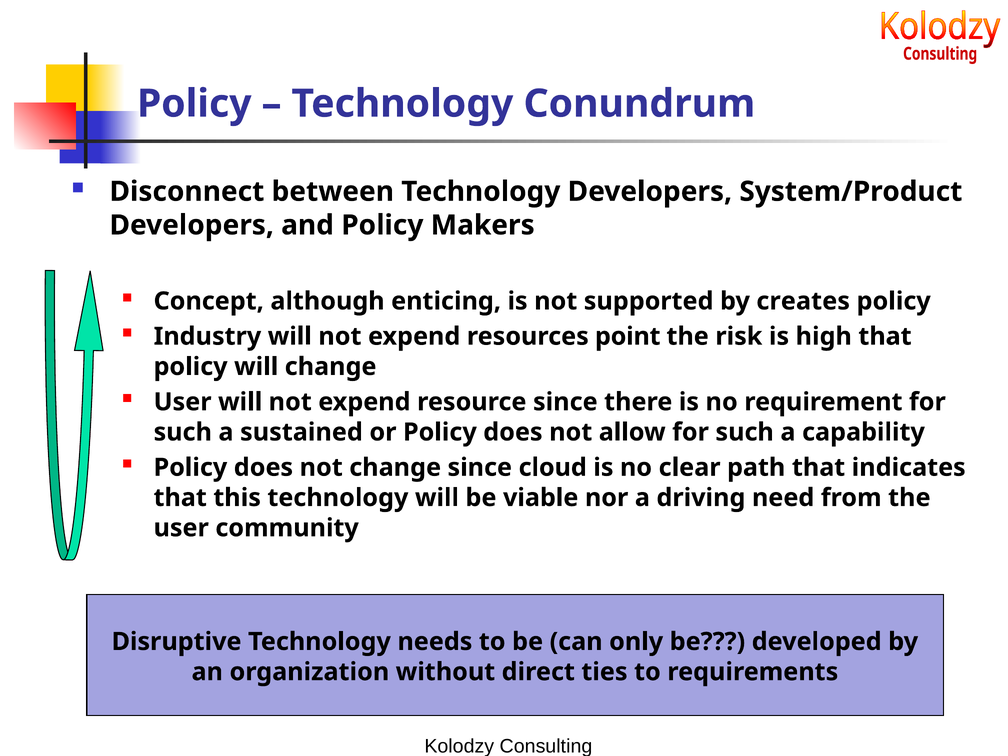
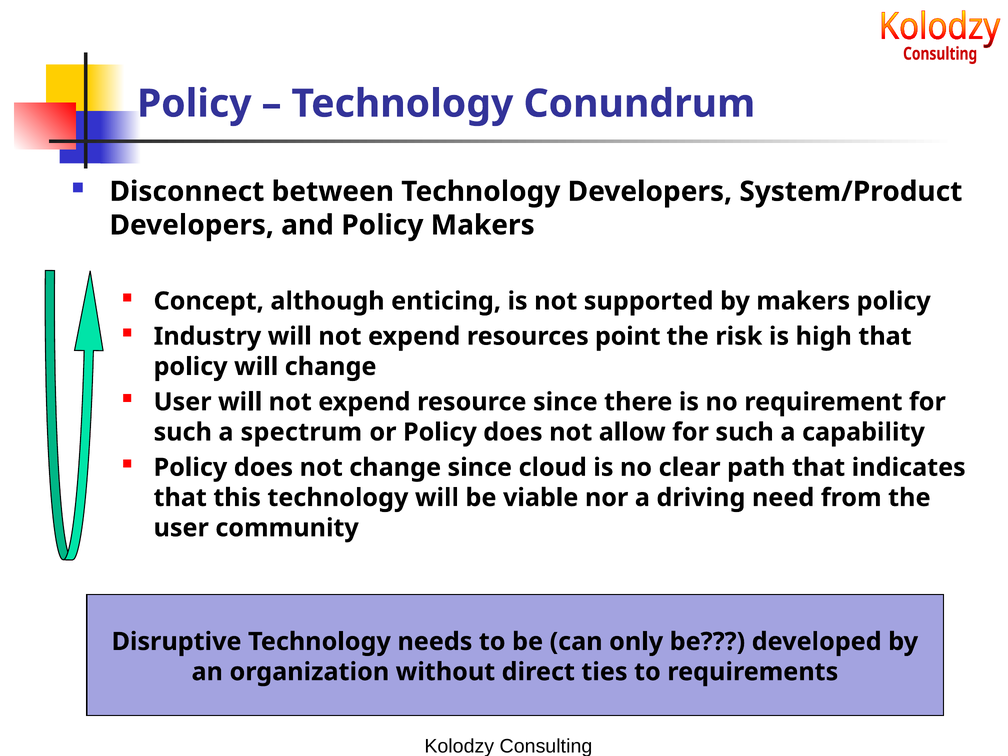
by creates: creates -> makers
sustained: sustained -> spectrum
